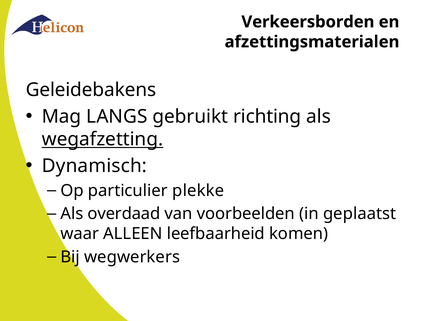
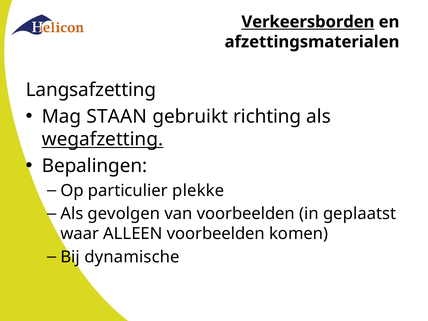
Verkeersborden underline: none -> present
Geleidebakens: Geleidebakens -> Langsafzetting
LANGS: LANGS -> STAAN
Dynamisch: Dynamisch -> Bepalingen
overdaad: overdaad -> gevolgen
ALLEEN leefbaarheid: leefbaarheid -> voorbeelden
wegwerkers: wegwerkers -> dynamische
